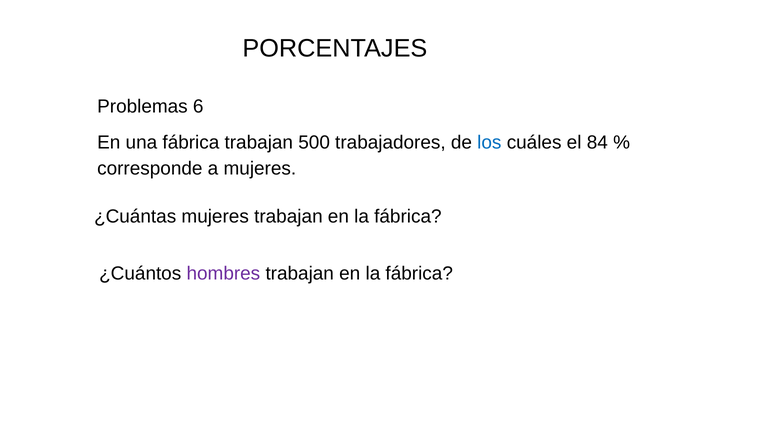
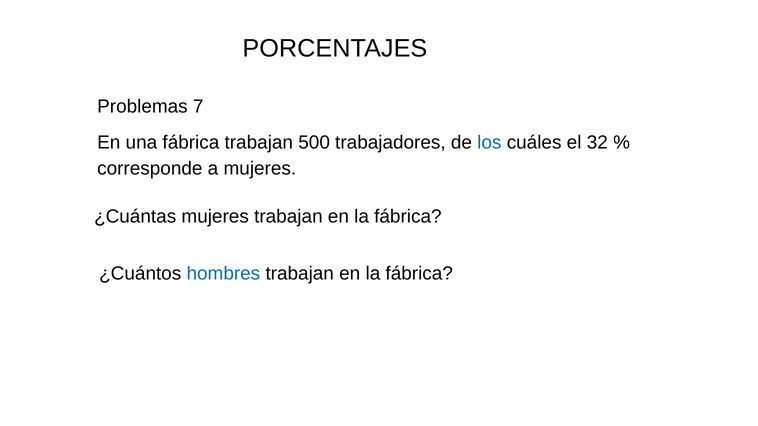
6: 6 -> 7
84: 84 -> 32
hombres colour: purple -> blue
